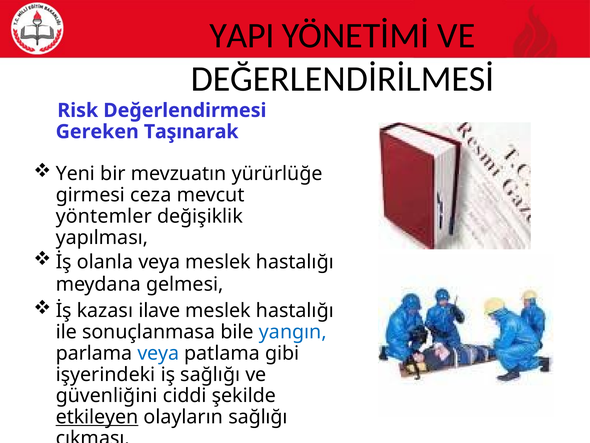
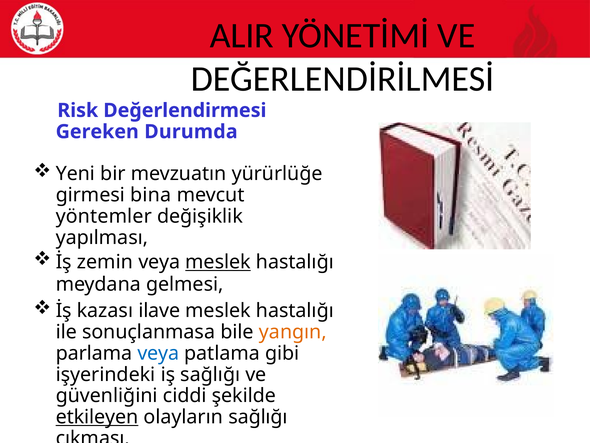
YAPI: YAPI -> ALIR
Taşınarak: Taşınarak -> Durumda
ceza: ceza -> bina
olanla: olanla -> zemin
meslek at (218, 262) underline: none -> present
yangın colour: blue -> orange
